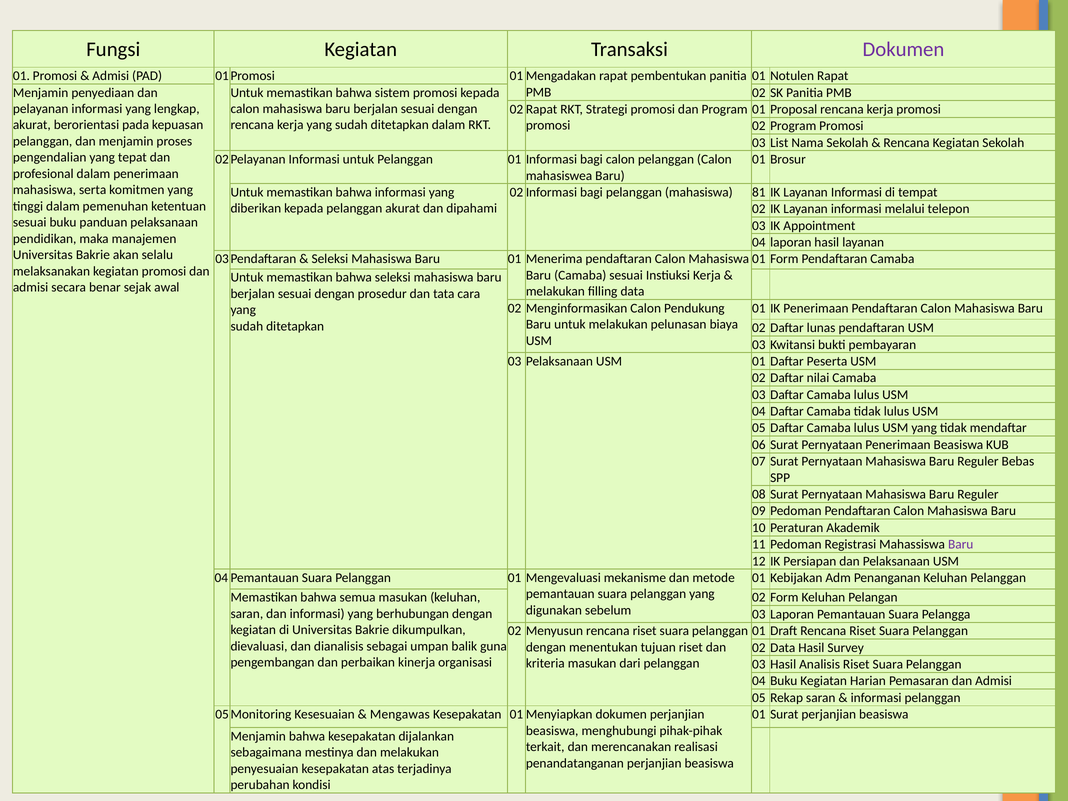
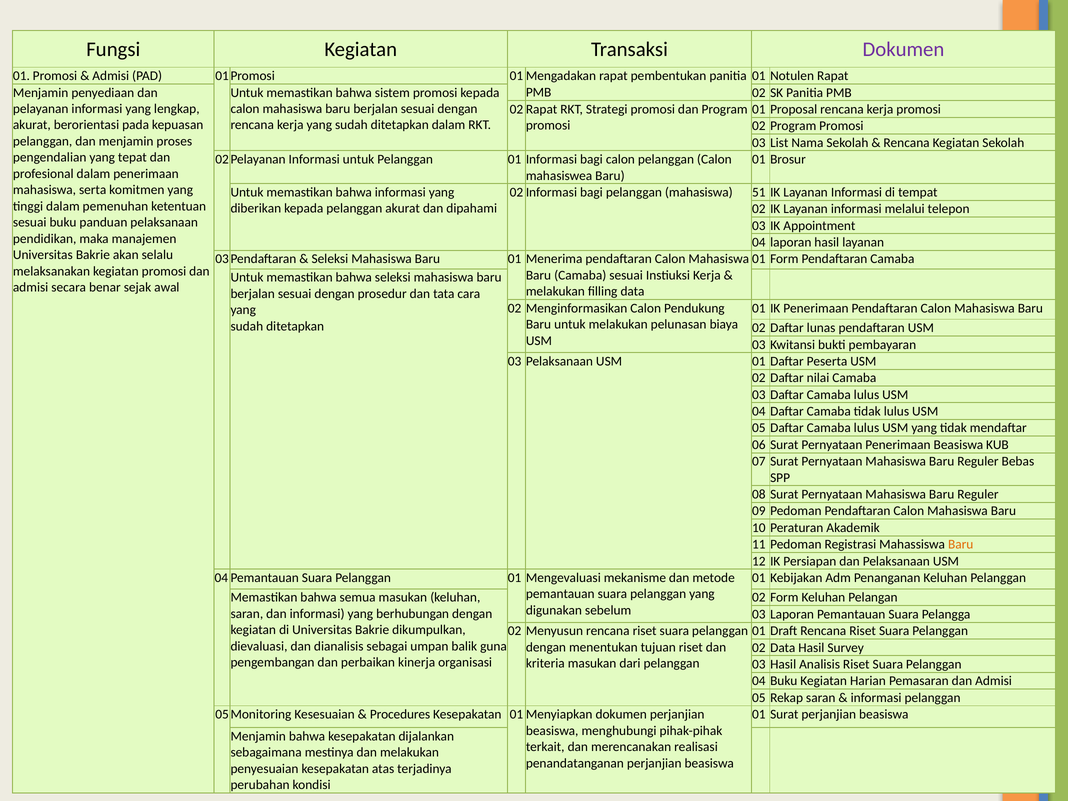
81: 81 -> 51
Baru at (961, 544) colour: purple -> orange
Mengawas: Mengawas -> Procedures
